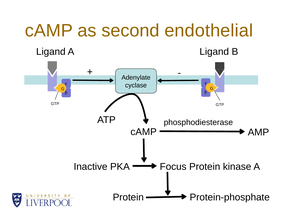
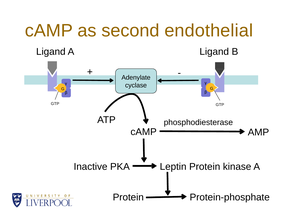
Focus: Focus -> Leptin
